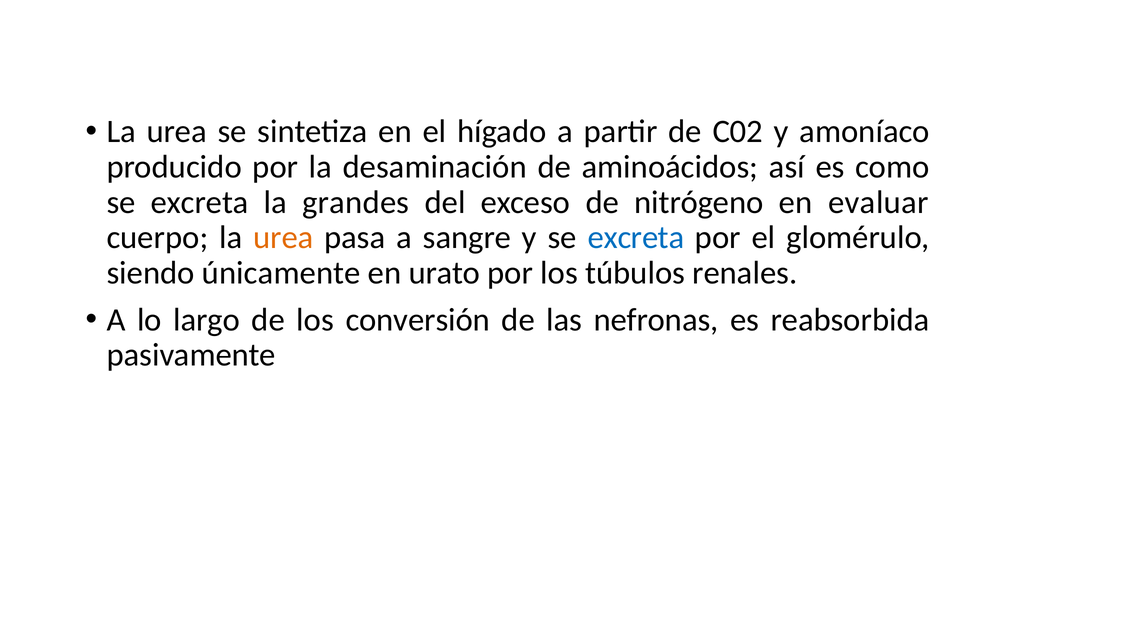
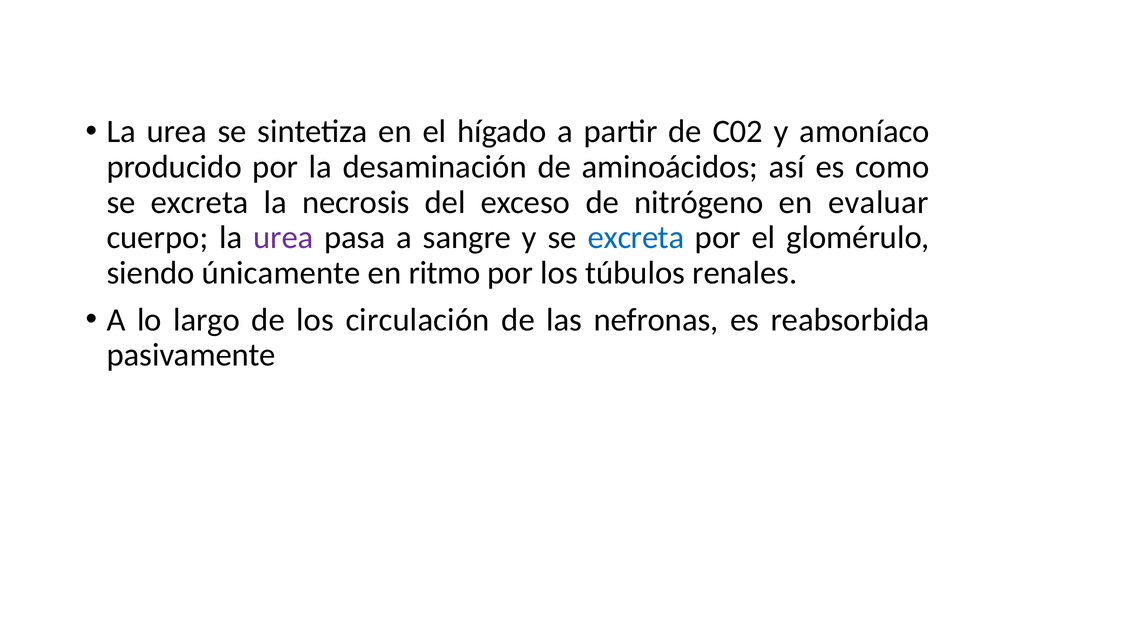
grandes: grandes -> necrosis
urea at (283, 238) colour: orange -> purple
urato: urato -> ritmo
conversión: conversión -> circulación
